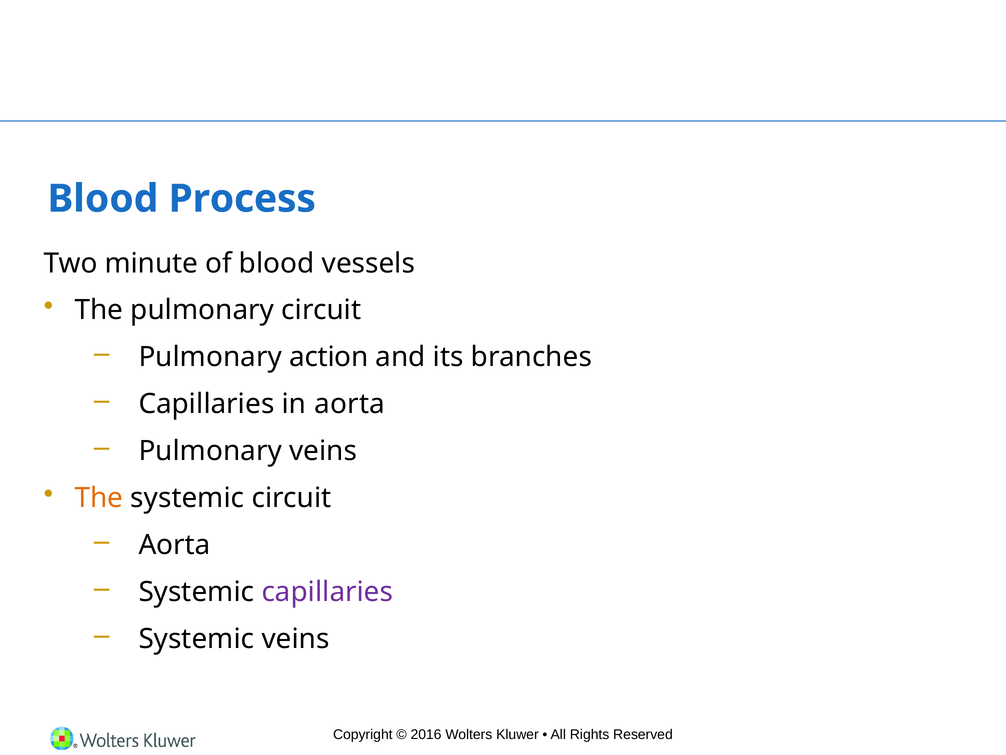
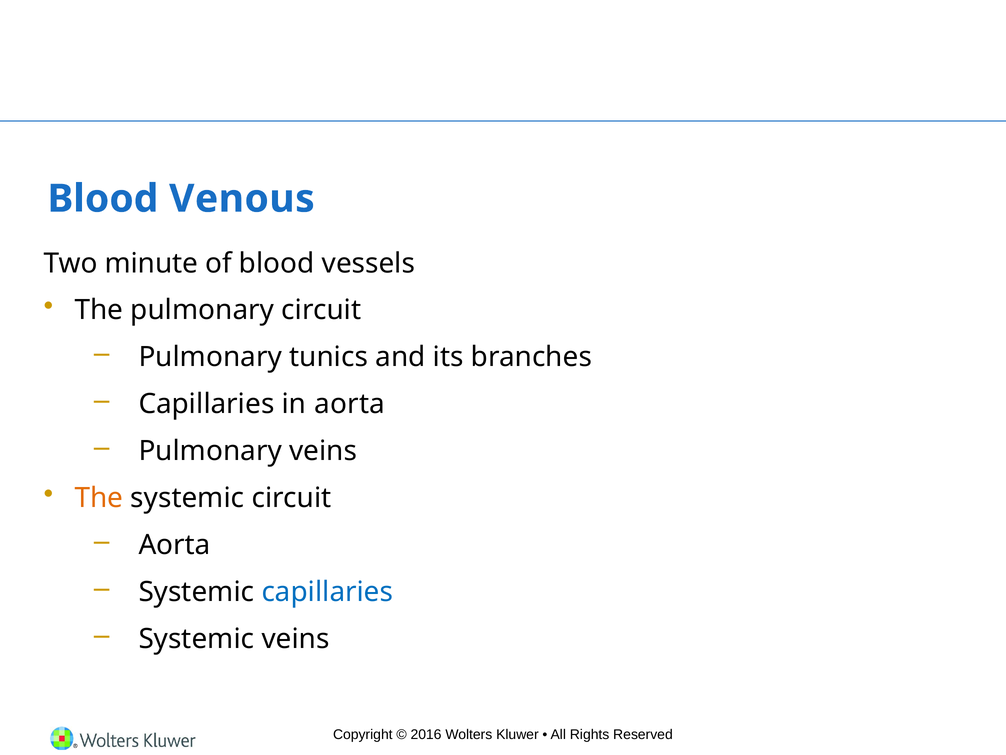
Process: Process -> Venous
action: action -> tunics
capillaries at (327, 592) colour: purple -> blue
